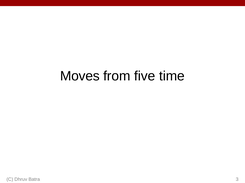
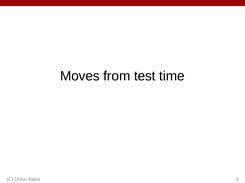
five: five -> test
